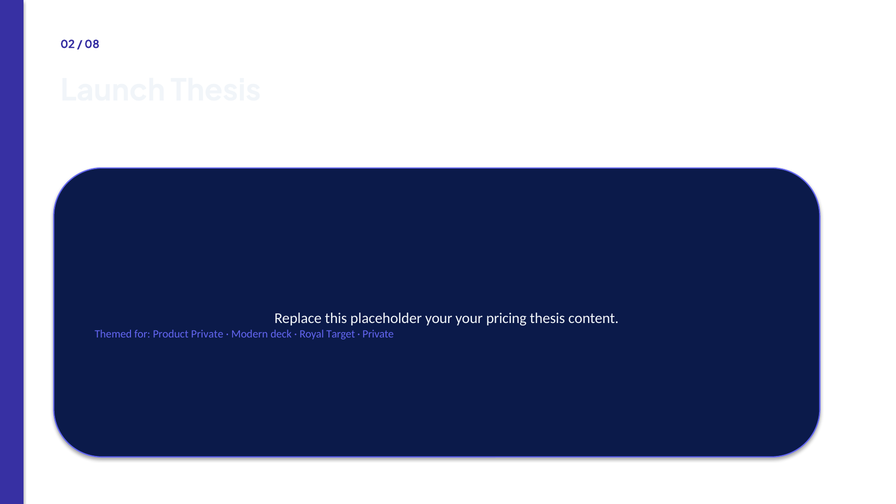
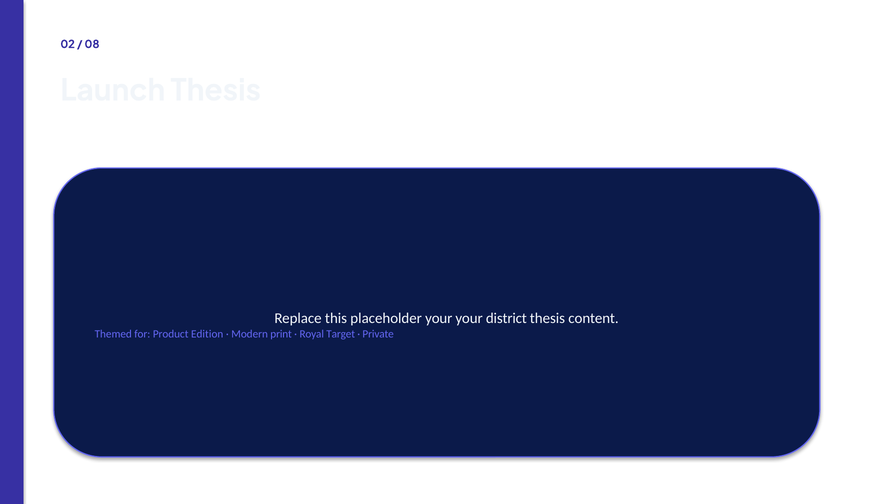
pricing: pricing -> district
Product Private: Private -> Edition
deck: deck -> print
